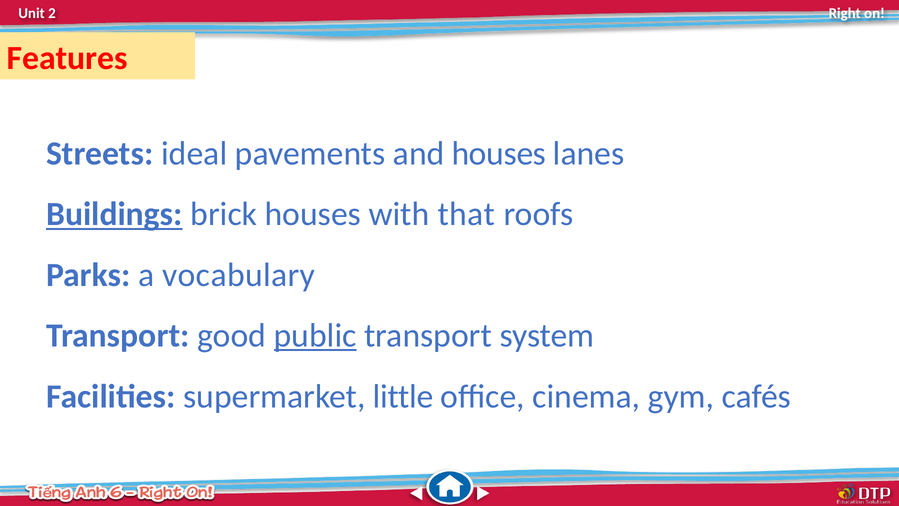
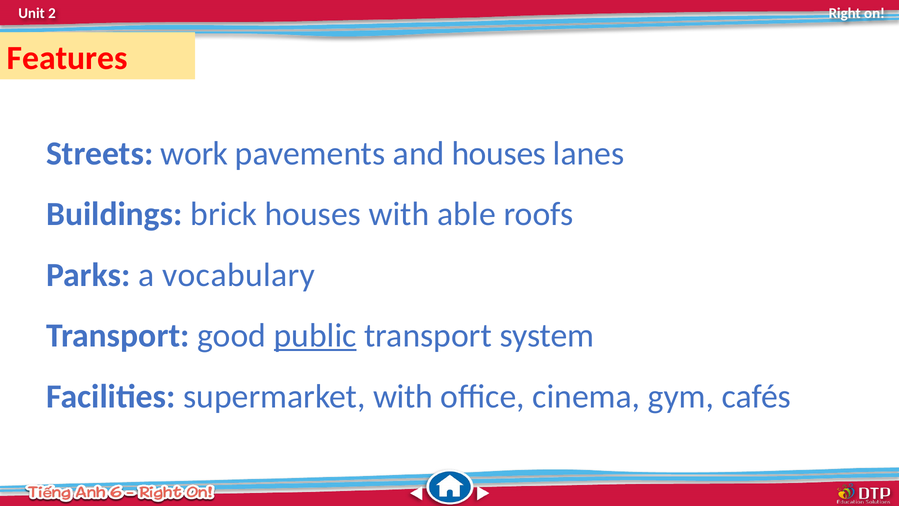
ideal: ideal -> work
Buildings underline: present -> none
that: that -> able
supermarket little: little -> with
